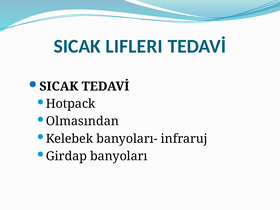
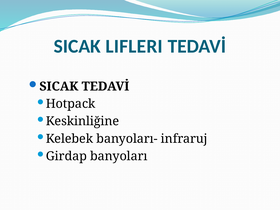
Olmasından: Olmasından -> Keskinliğine
